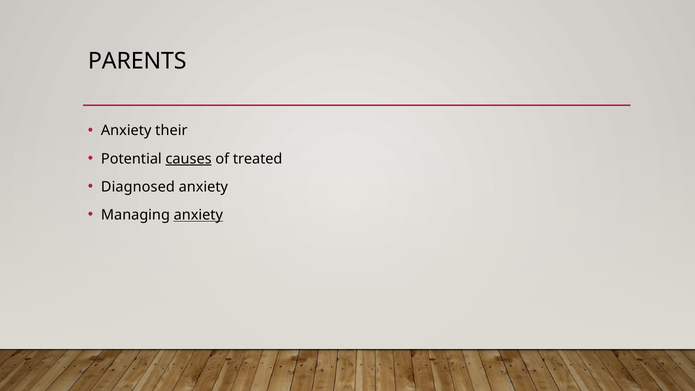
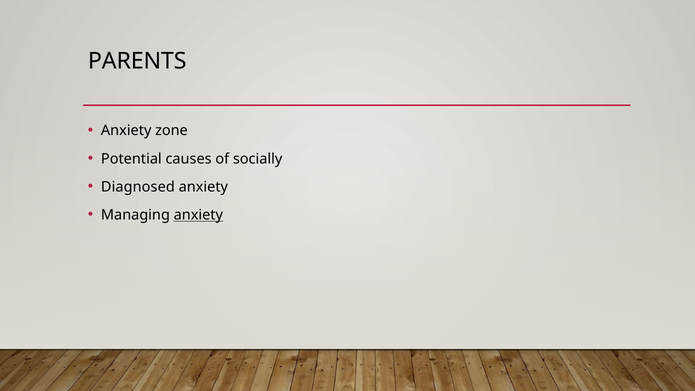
their: their -> zone
causes underline: present -> none
treated: treated -> socially
